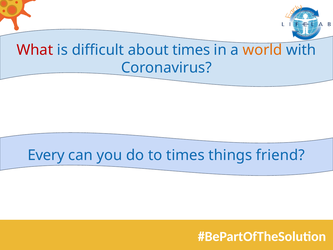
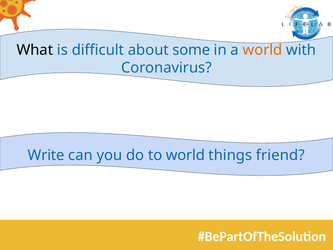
What colour: red -> black
about times: times -> some
Every: Every -> Write
to times: times -> world
